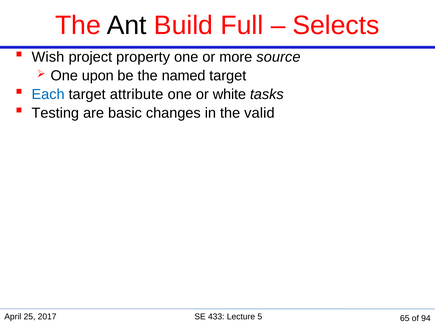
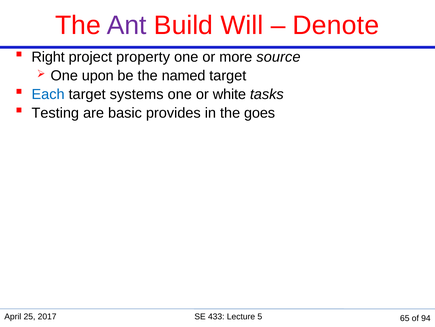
Ant colour: black -> purple
Full: Full -> Will
Selects: Selects -> Denote
Wish: Wish -> Right
attribute: attribute -> systems
changes: changes -> provides
valid: valid -> goes
